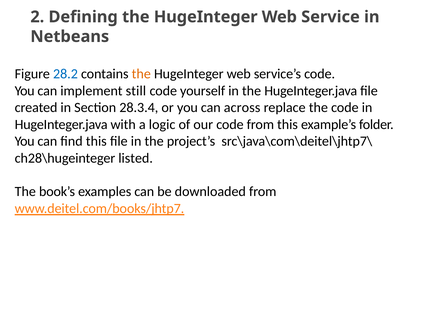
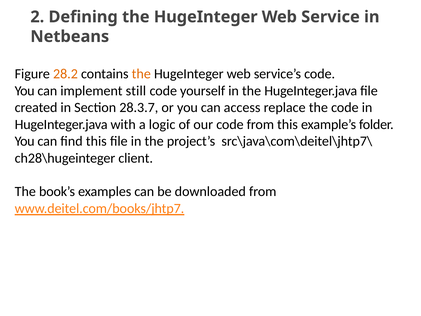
28.2 colour: blue -> orange
28.3.4: 28.3.4 -> 28.3.7
across: across -> access
listed: listed -> client
